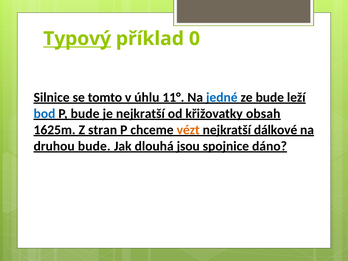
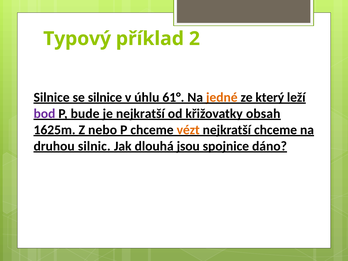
Typový underline: present -> none
0: 0 -> 2
se tomto: tomto -> silnice
11°: 11° -> 61°
jedné colour: blue -> orange
ze bude: bude -> který
bod colour: blue -> purple
stran: stran -> nebo
nejkratší dálkové: dálkové -> chceme
druhou bude: bude -> silnic
